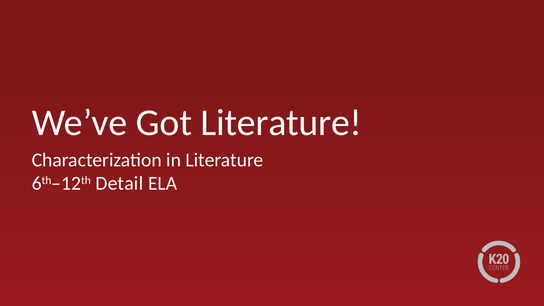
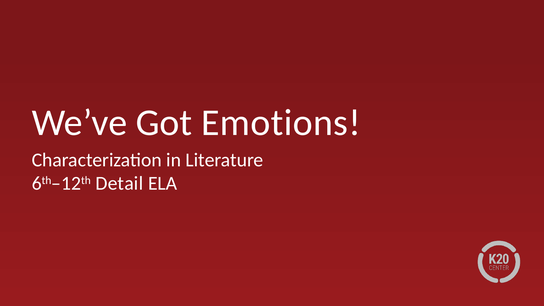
Got Literature: Literature -> Emotions
